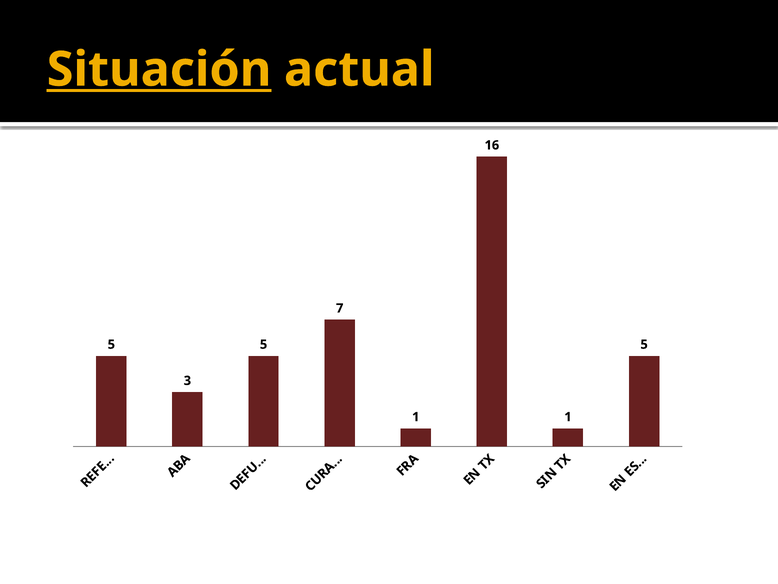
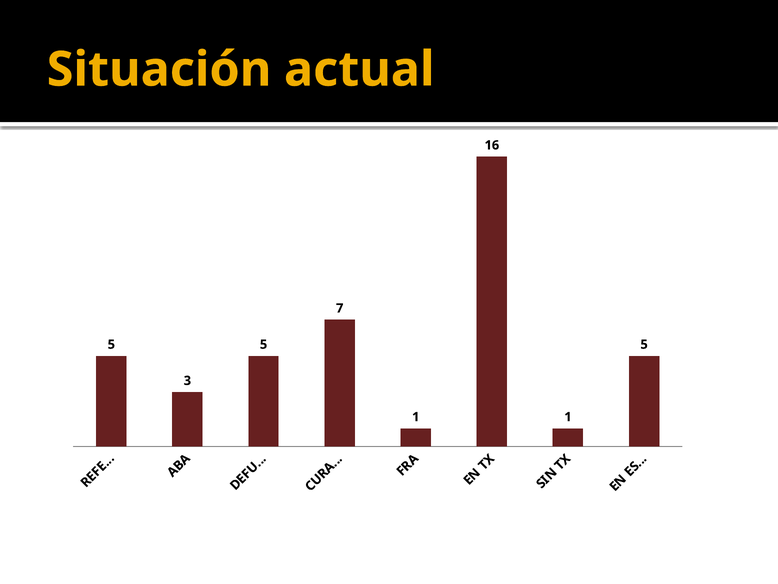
Situación underline: present -> none
